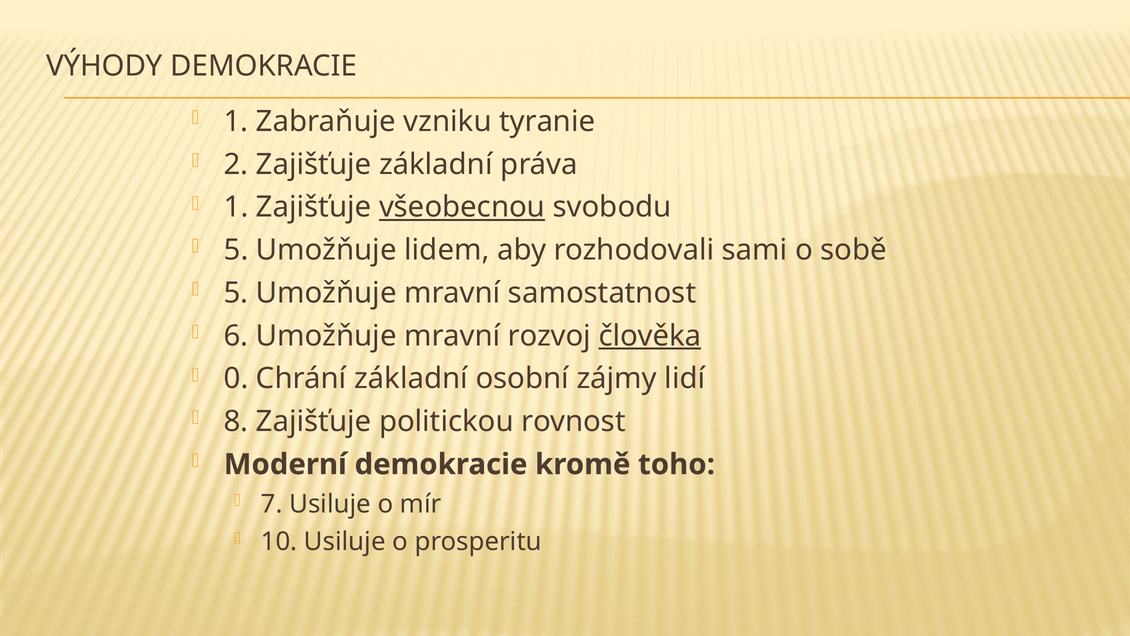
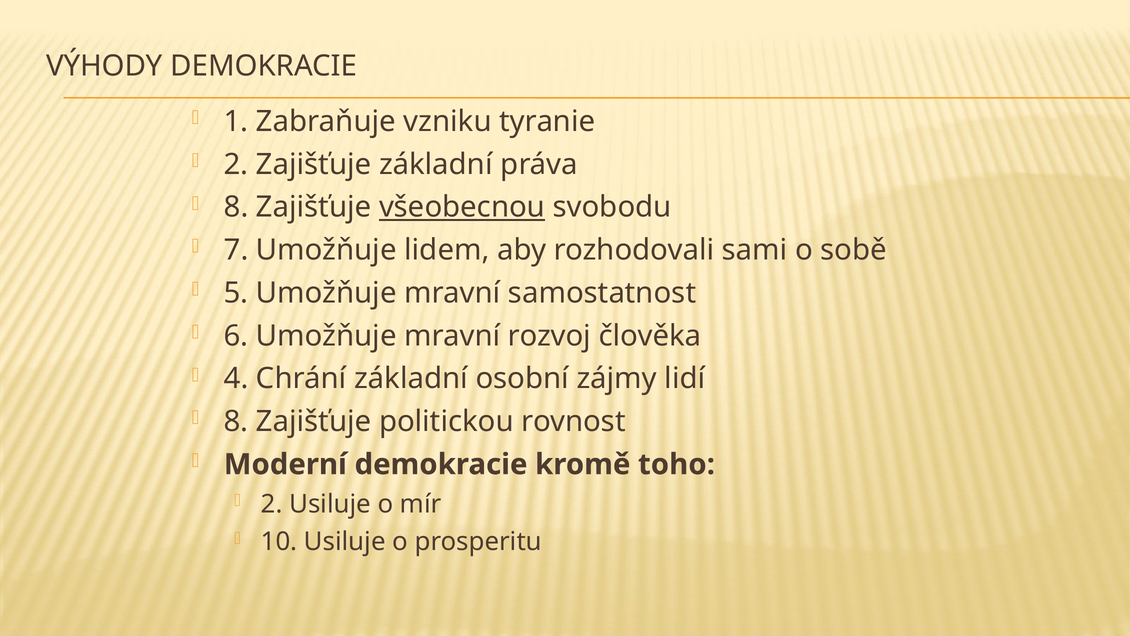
1 at (236, 207): 1 -> 8
5 at (236, 250): 5 -> 7
člověka underline: present -> none
0: 0 -> 4
7 at (272, 504): 7 -> 2
